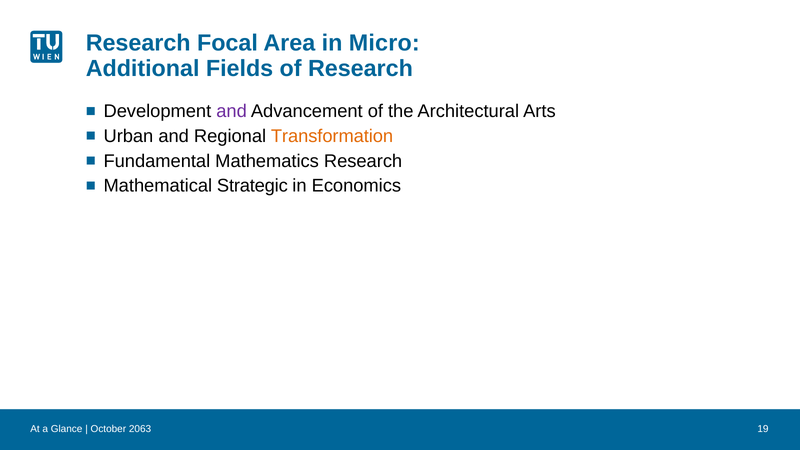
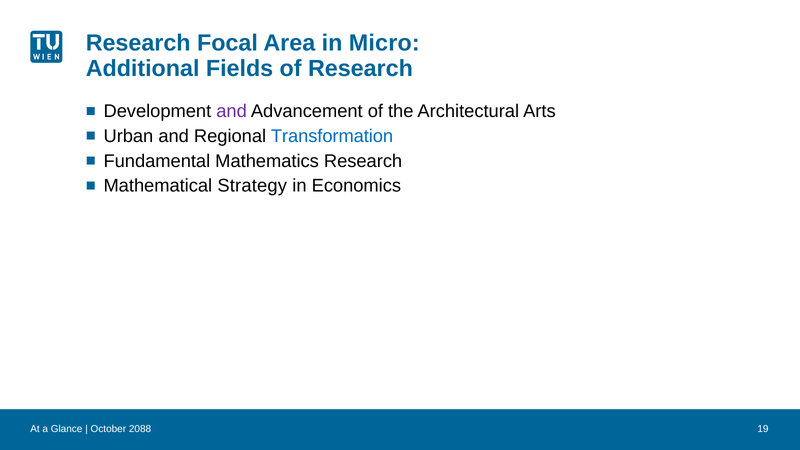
Transformation colour: orange -> blue
Strategic: Strategic -> Strategy
2063: 2063 -> 2088
